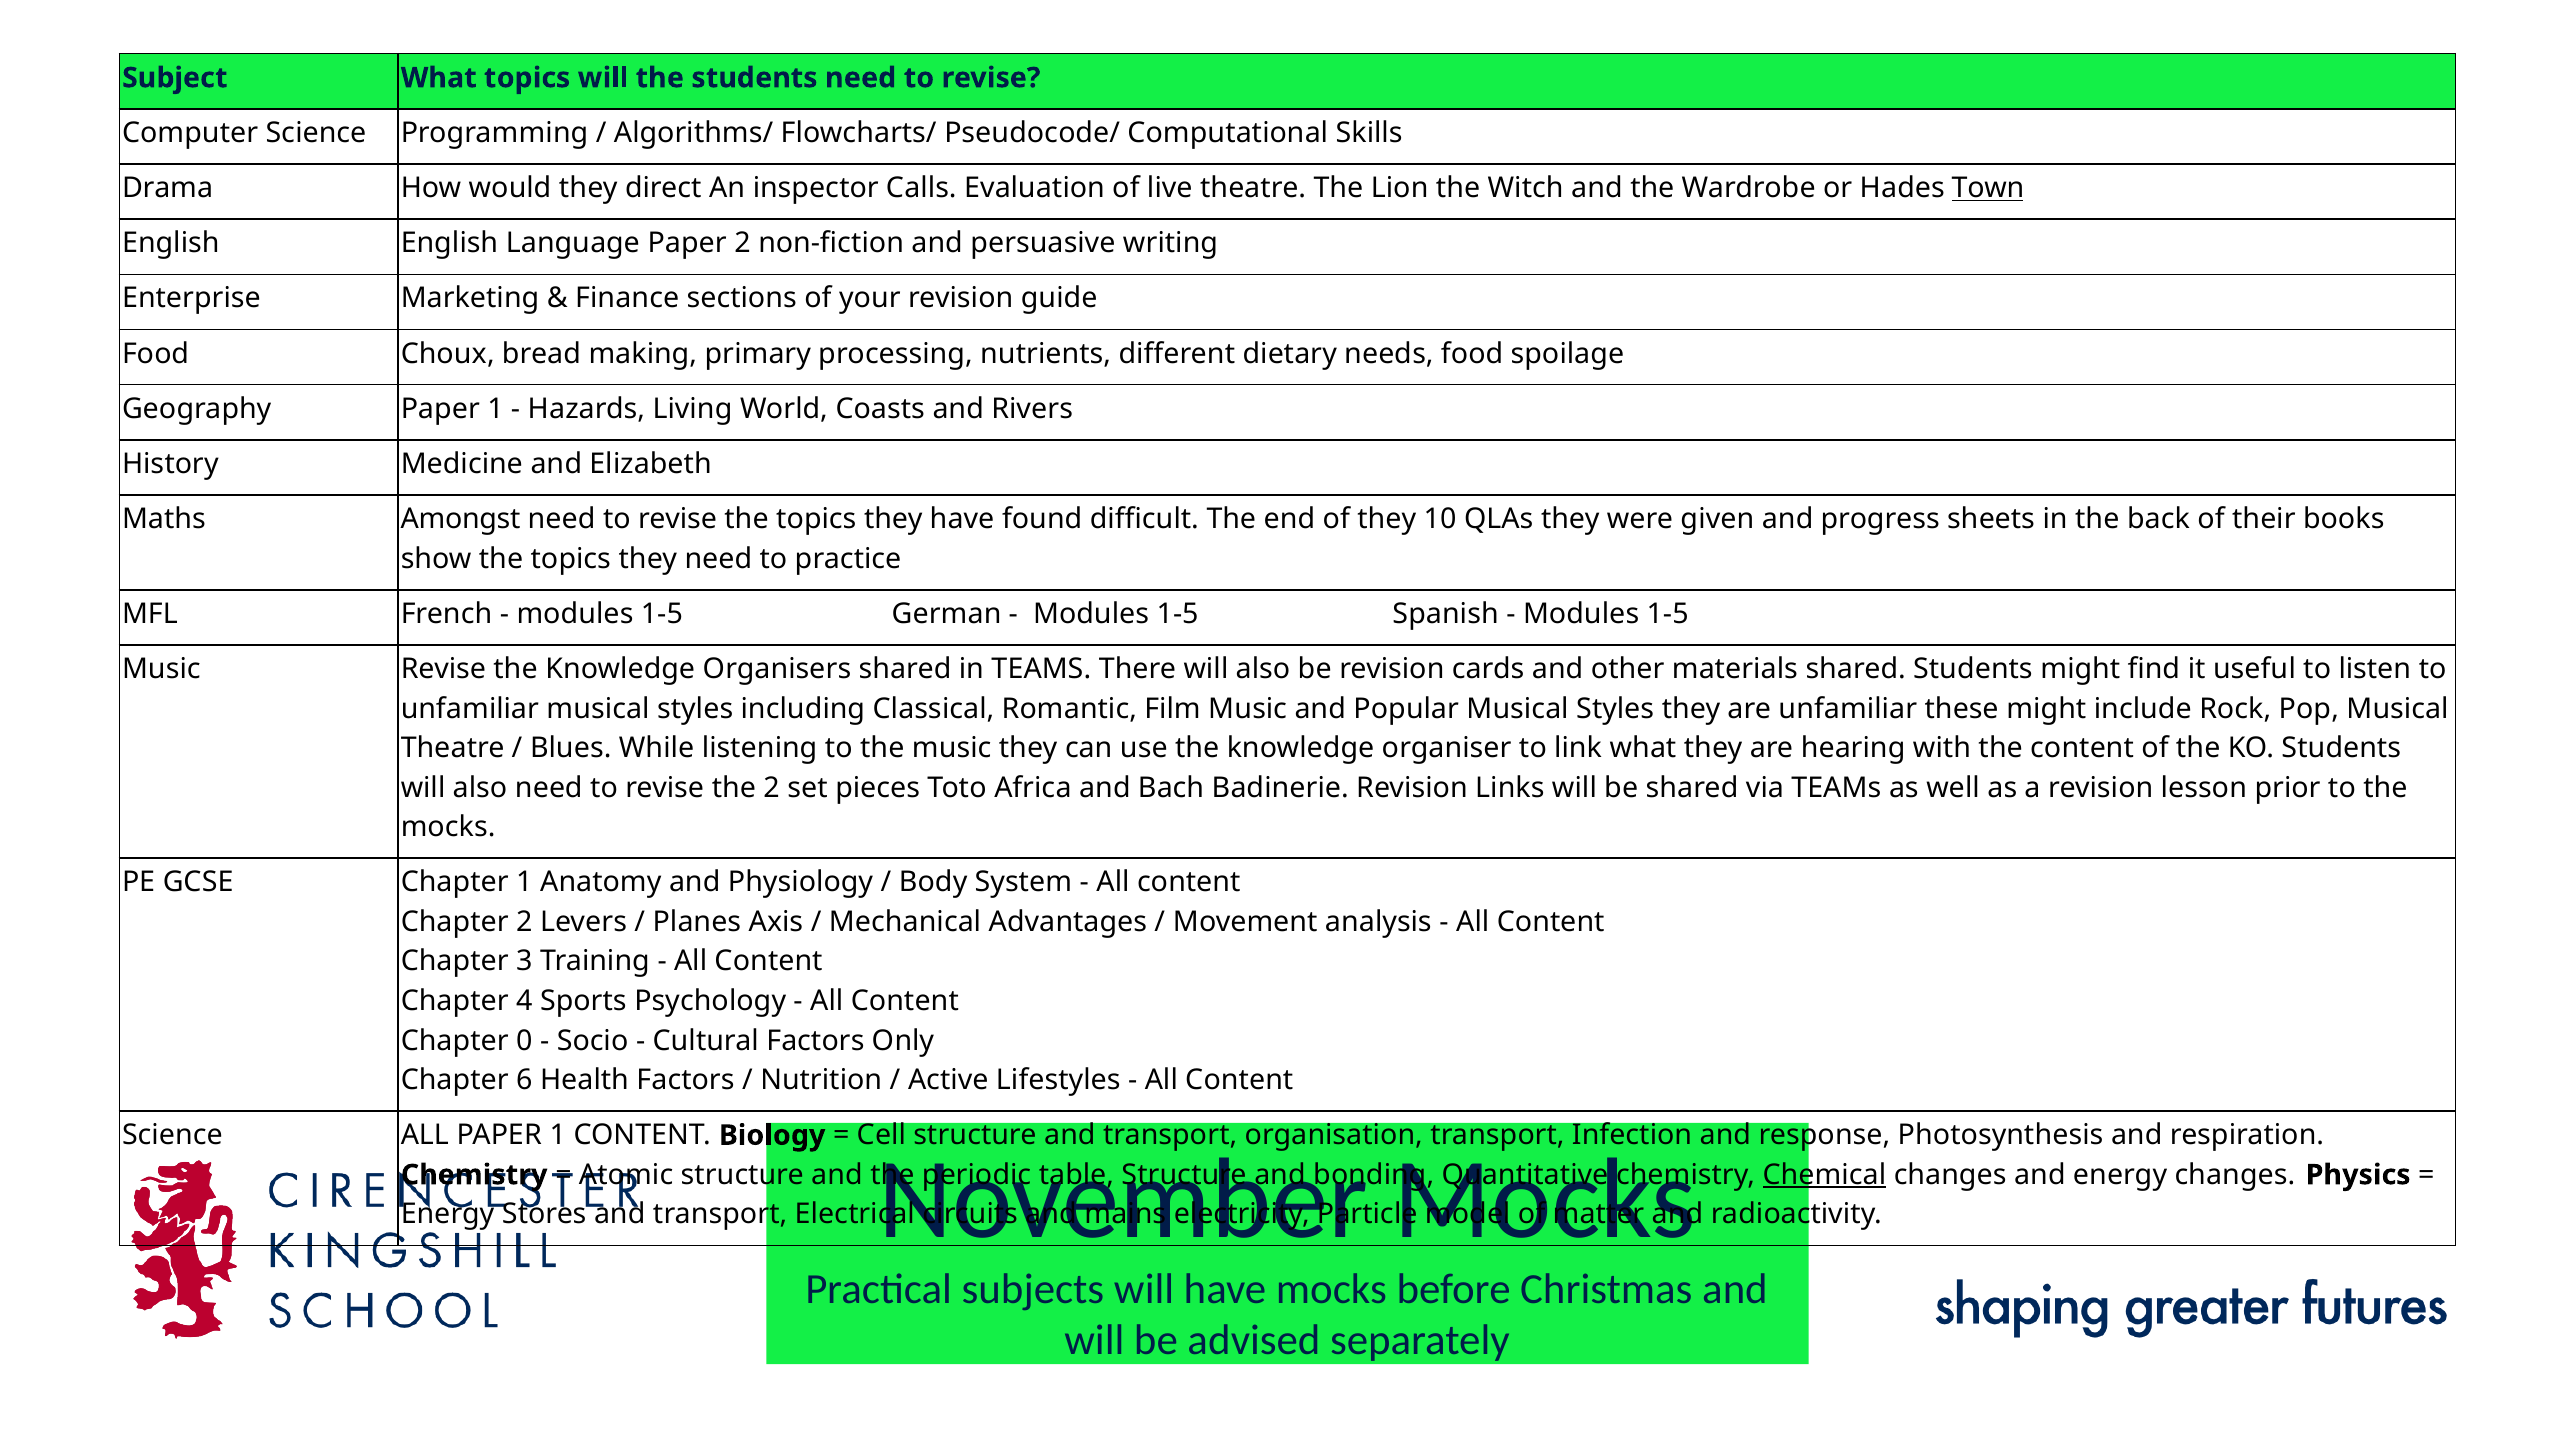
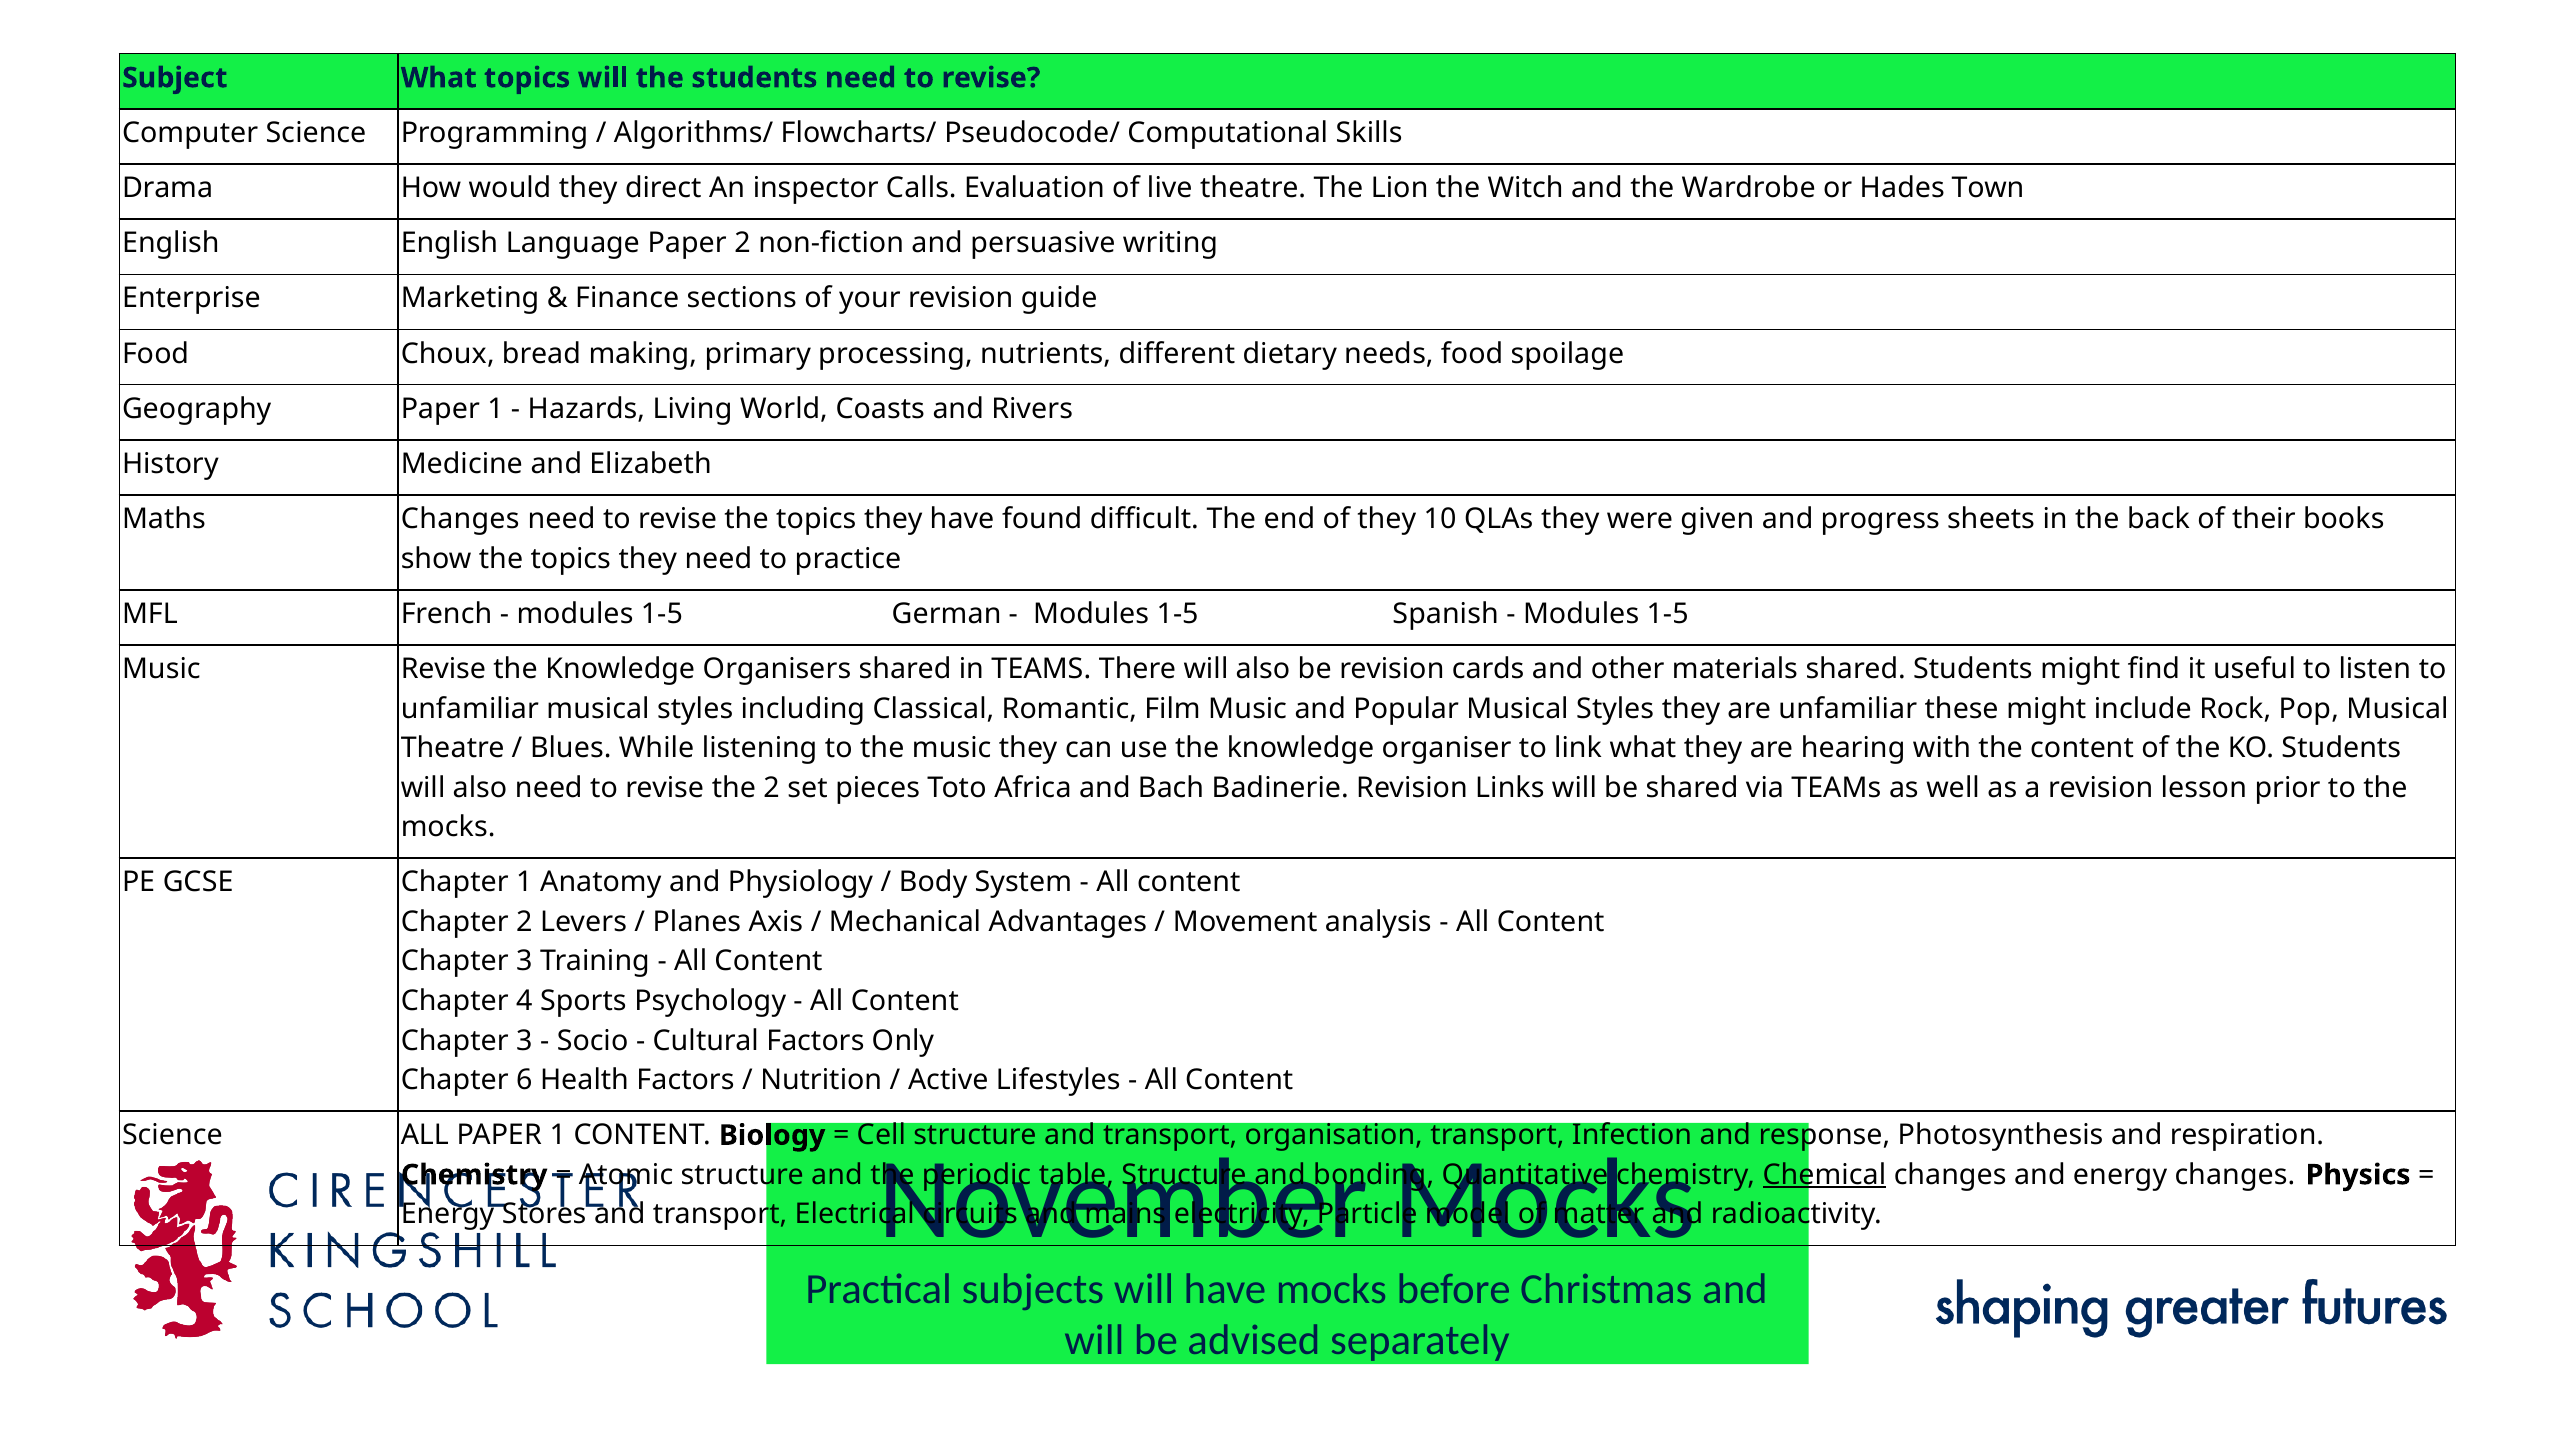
Town underline: present -> none
Maths Amongst: Amongst -> Changes
0 at (524, 1041): 0 -> 3
